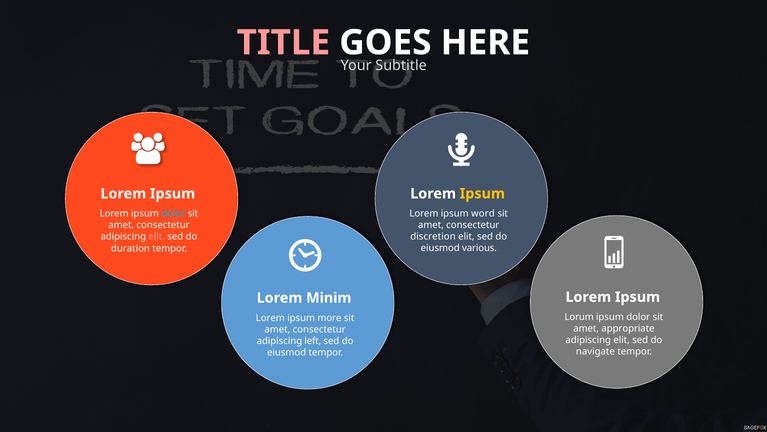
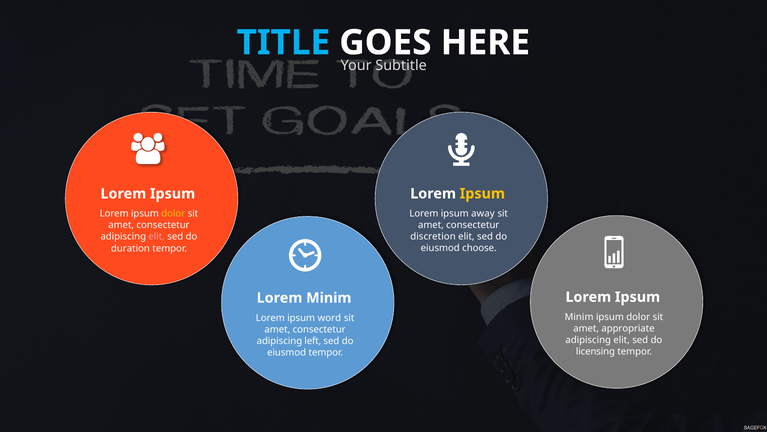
TITLE colour: pink -> light blue
word: word -> away
dolor at (173, 214) colour: light blue -> yellow
various: various -> choose
Lorum at (579, 317): Lorum -> Minim
more: more -> word
navigate: navigate -> licensing
